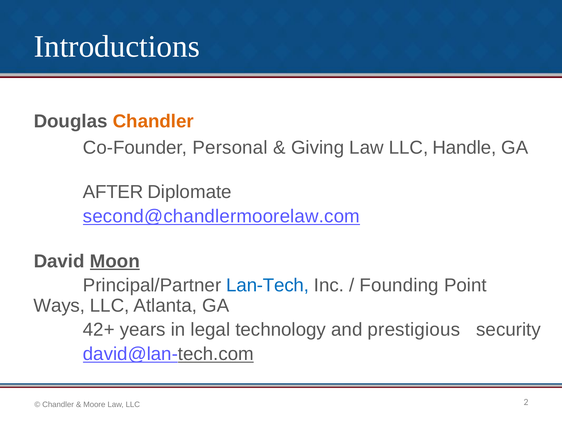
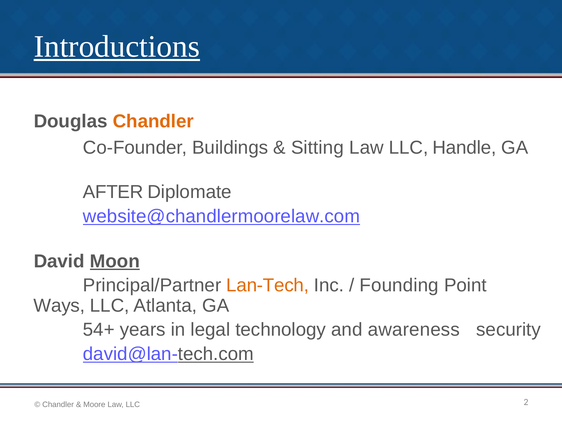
Introductions underline: none -> present
Personal: Personal -> Buildings
Giving: Giving -> Sitting
second@chandlermoorelaw.com: second@chandlermoorelaw.com -> website@chandlermoorelaw.com
Lan-Tech colour: blue -> orange
42+: 42+ -> 54+
prestigious: prestigious -> awareness
